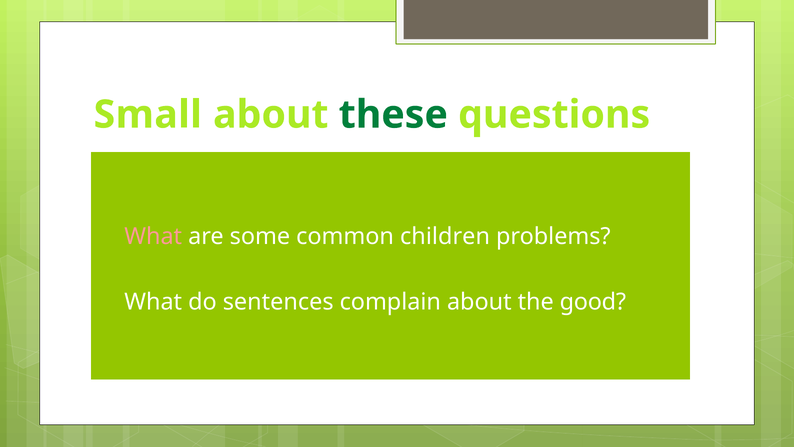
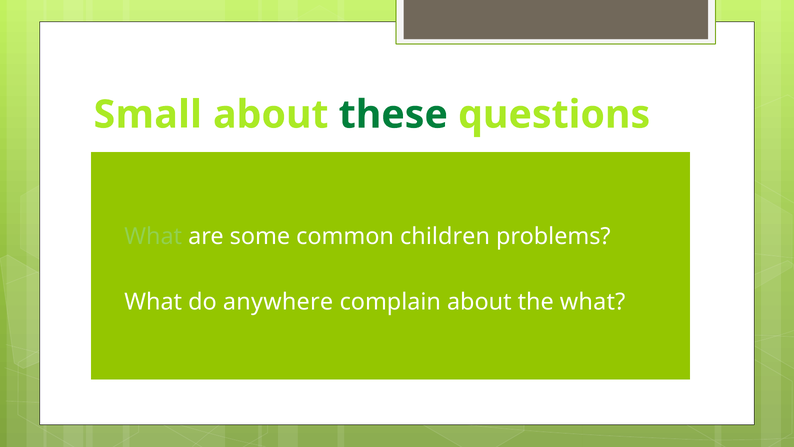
What at (153, 236) colour: pink -> light green
sentences: sentences -> anywhere
the good: good -> what
